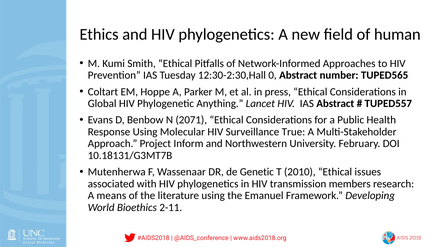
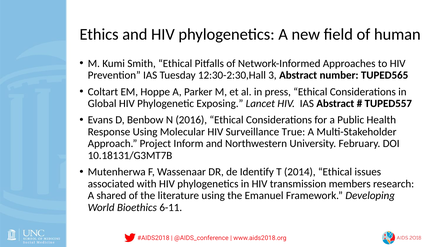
0: 0 -> 3
Anything: Anything -> Exposing
2071: 2071 -> 2016
Genetic: Genetic -> Identify
2010: 2010 -> 2014
means: means -> shared
2-11: 2-11 -> 6-11
